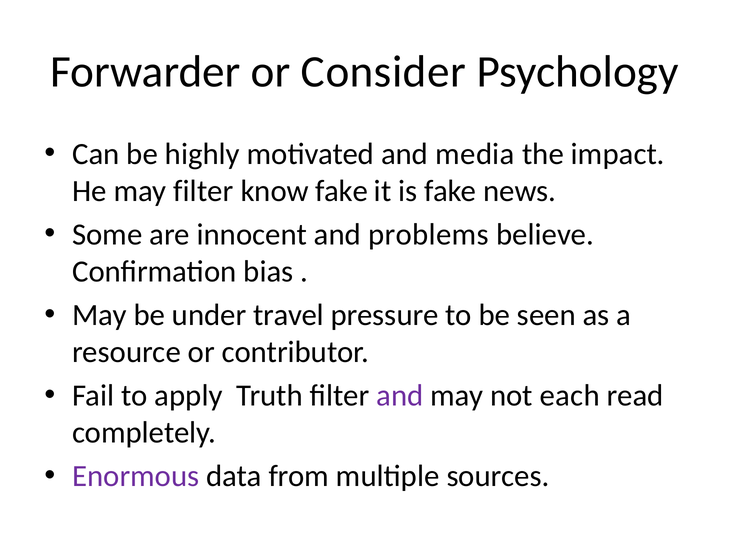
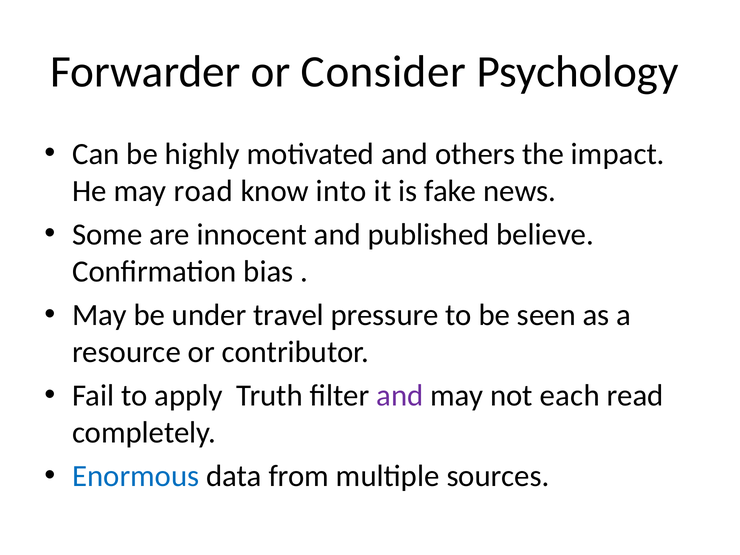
media: media -> others
may filter: filter -> road
know fake: fake -> into
problems: problems -> published
Enormous colour: purple -> blue
